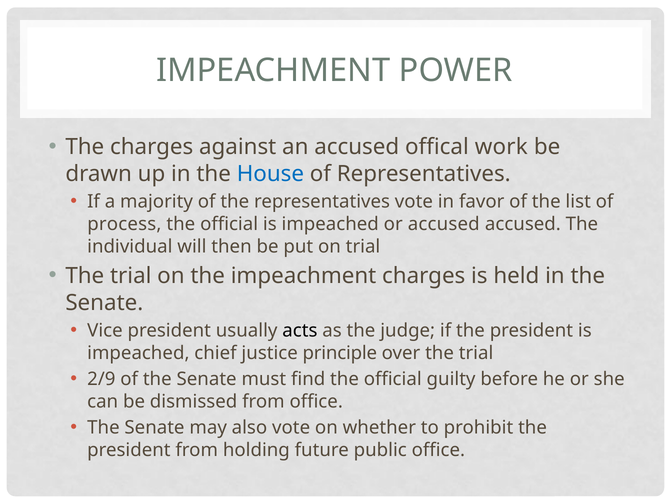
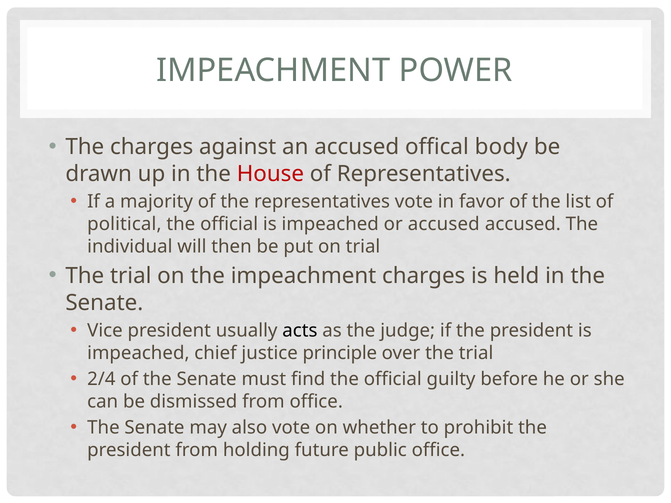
work: work -> body
House colour: blue -> red
process: process -> political
2/9: 2/9 -> 2/4
